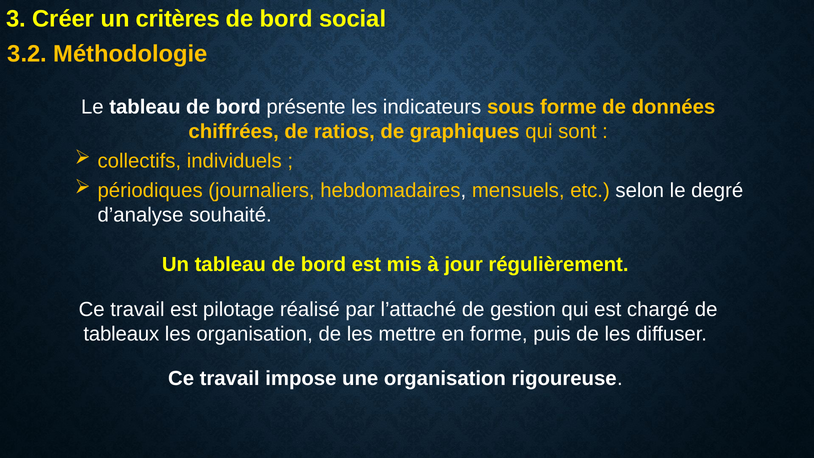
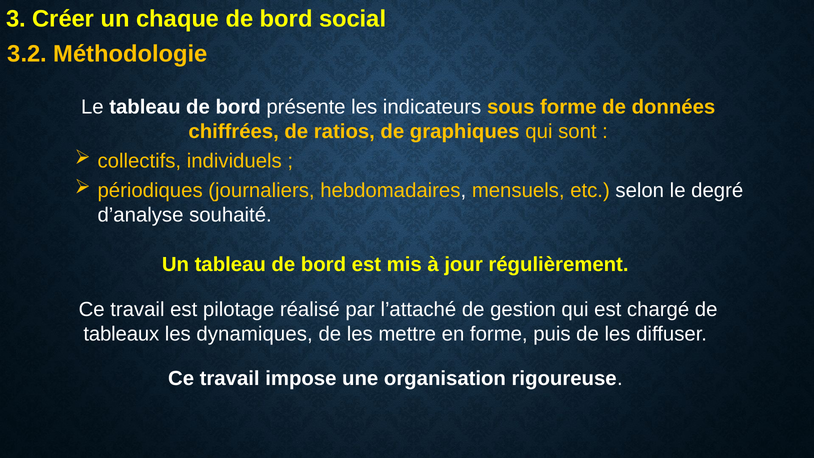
critères: critères -> chaque
les organisation: organisation -> dynamiques
